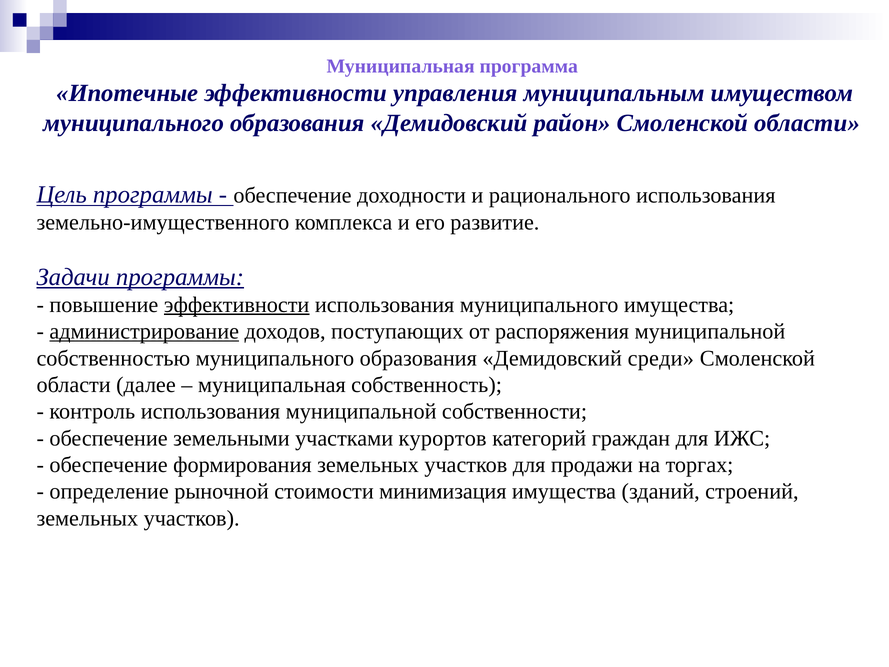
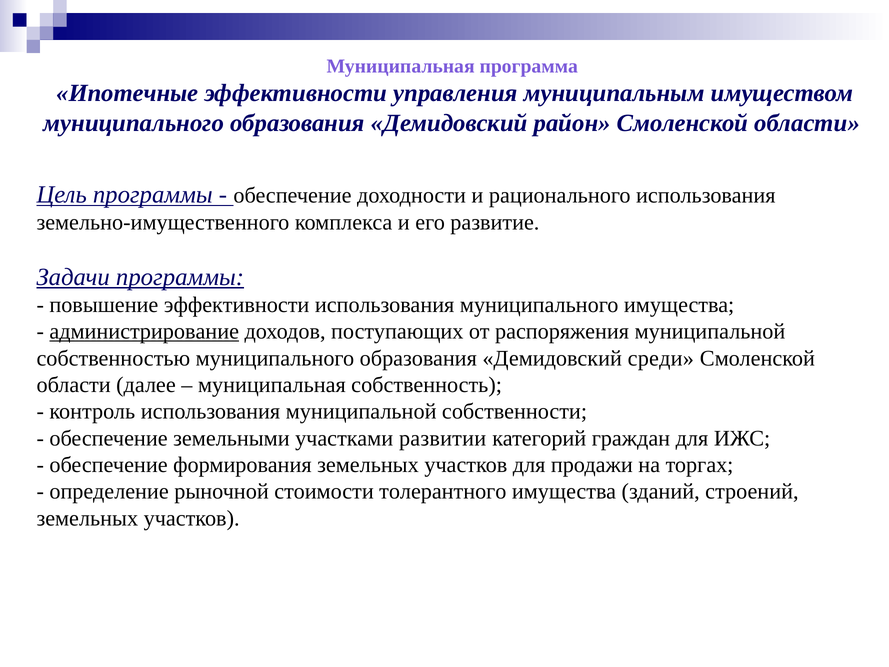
эффективности at (237, 305) underline: present -> none
курортов: курортов -> развитии
минимизация: минимизация -> толерантного
